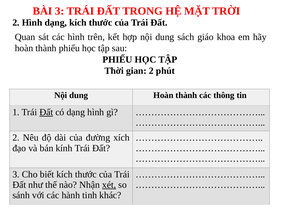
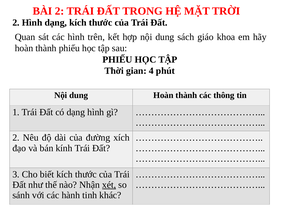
BÀI 3: 3 -> 2
gian 2: 2 -> 4
Đất at (46, 112) underline: present -> none
